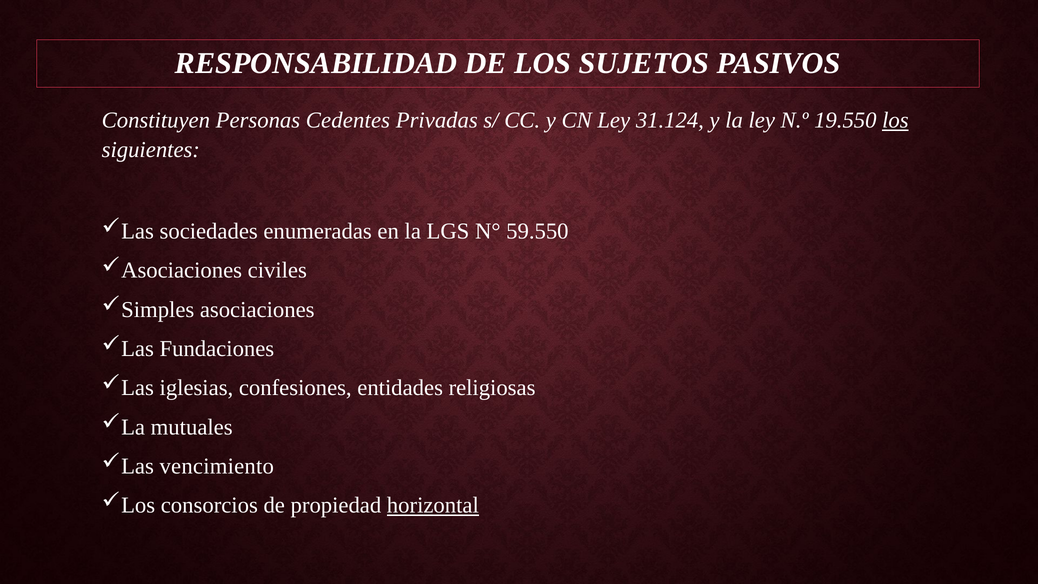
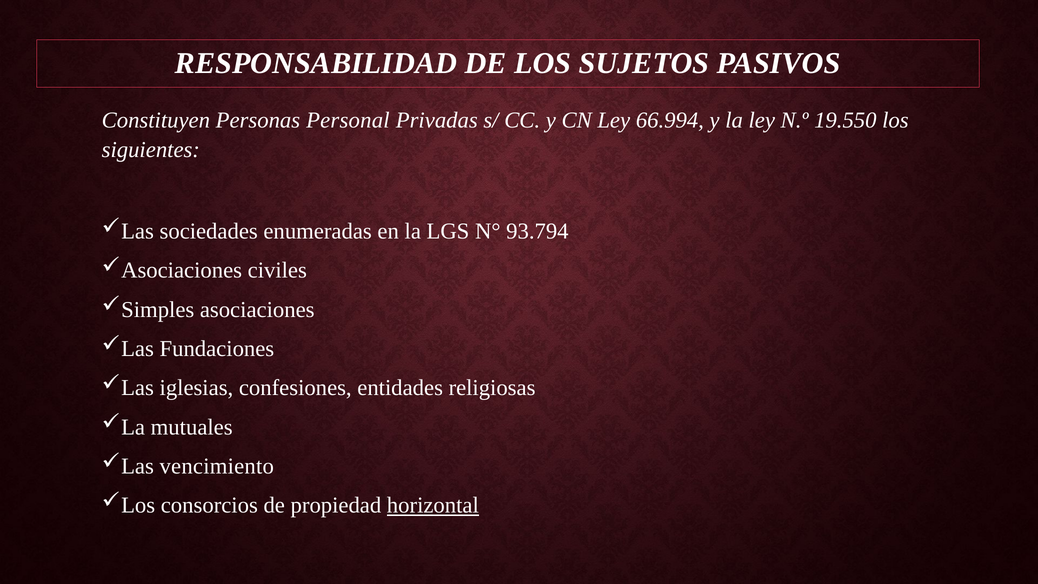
Cedentes: Cedentes -> Personal
31.124: 31.124 -> 66.994
los at (895, 120) underline: present -> none
59.550: 59.550 -> 93.794
